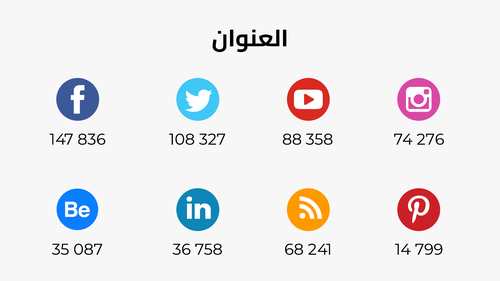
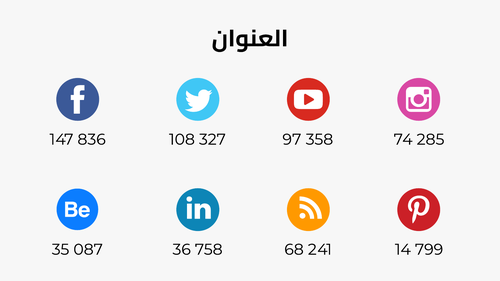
88: 88 -> 97
276: 276 -> 285
